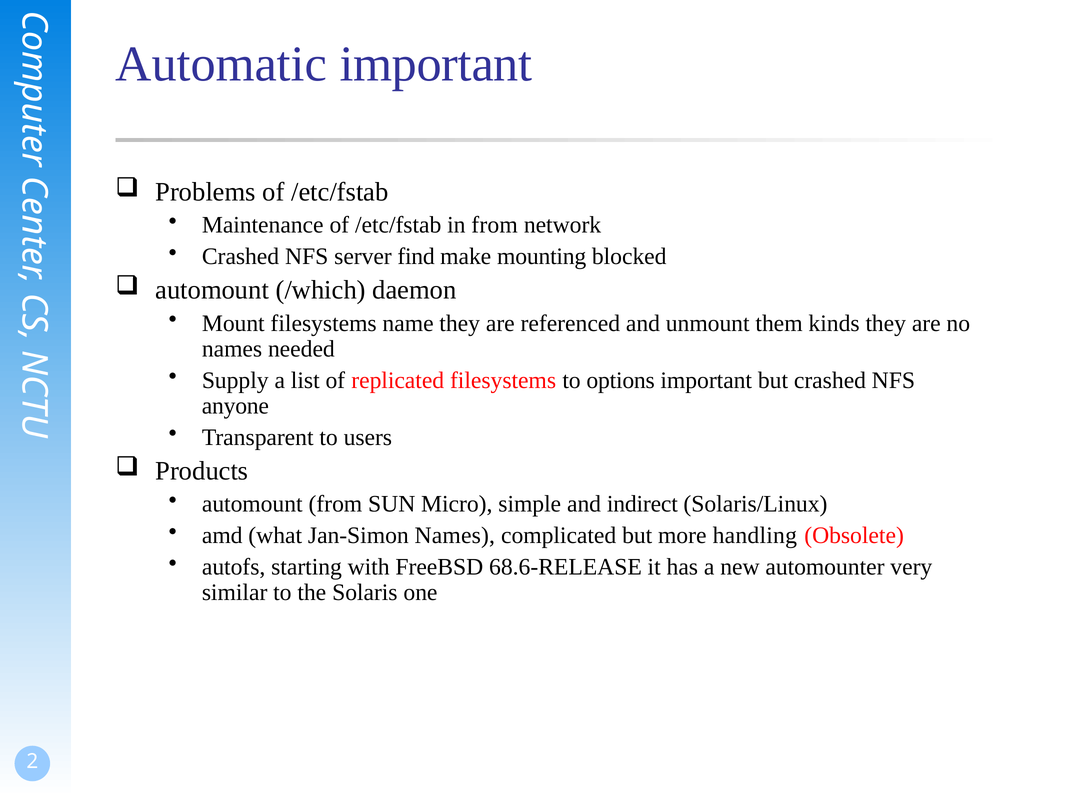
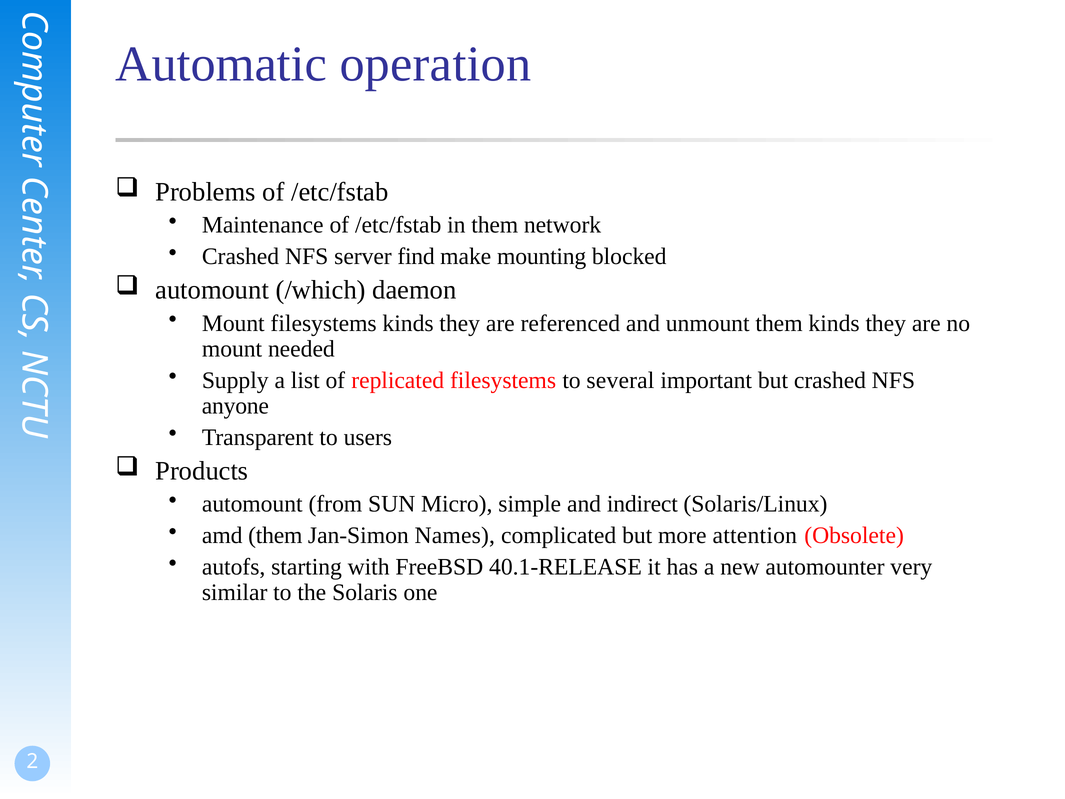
Automatic important: important -> operation
in from: from -> them
filesystems name: name -> kinds
names at (232, 349): names -> mount
options: options -> several
amd what: what -> them
handling: handling -> attention
68.6-RELEASE: 68.6-RELEASE -> 40.1-RELEASE
